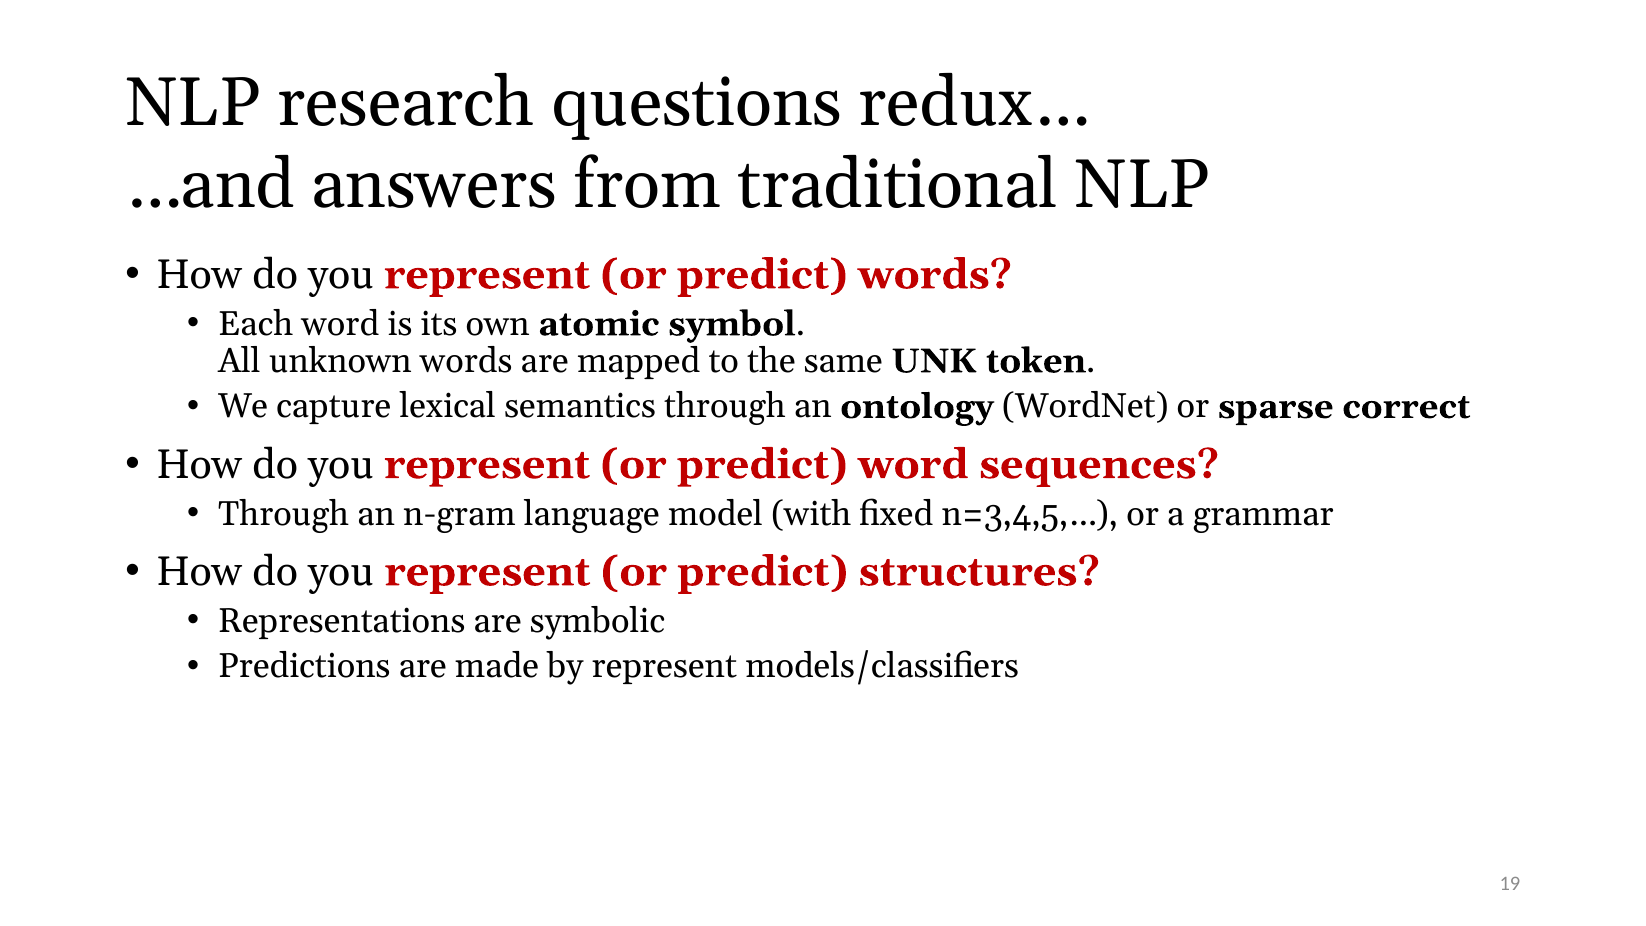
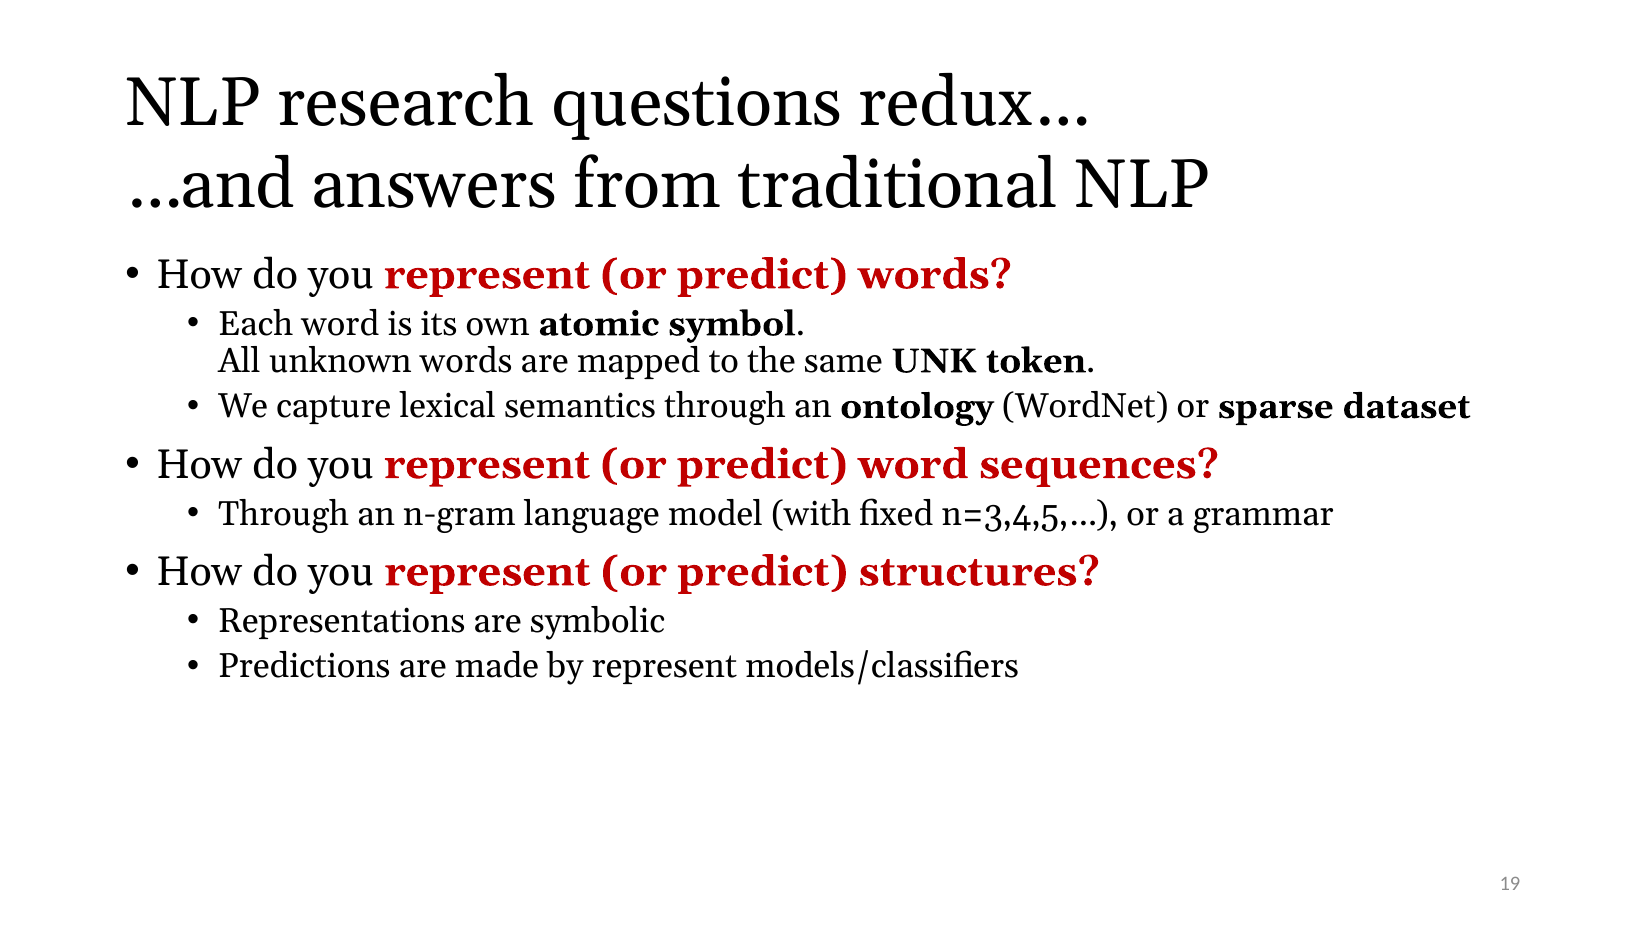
correct: correct -> dataset
